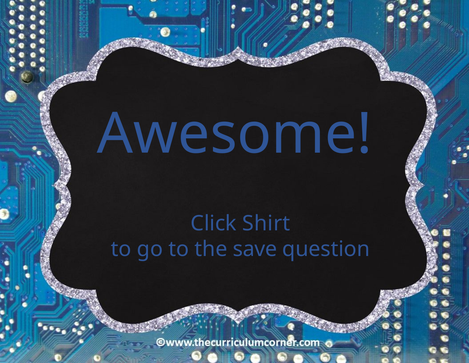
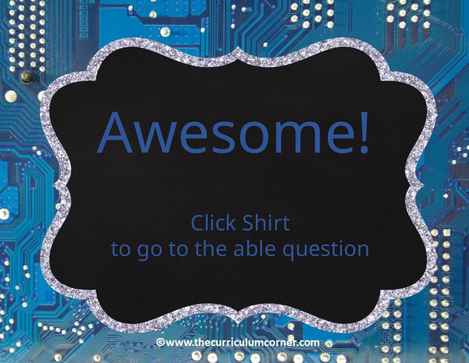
save: save -> able
